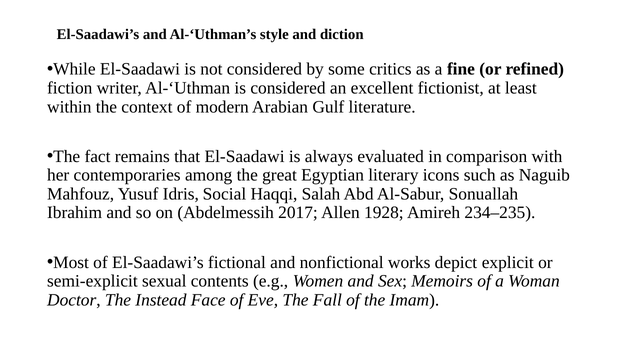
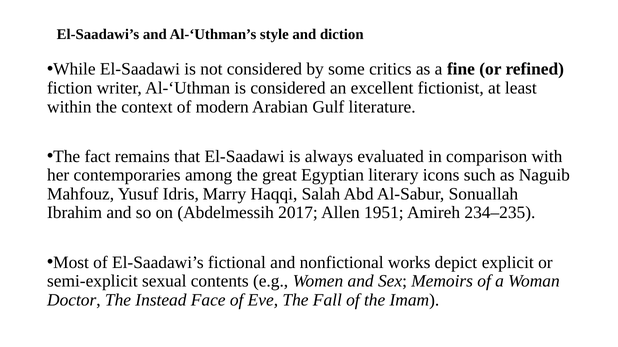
Social: Social -> Marry
1928: 1928 -> 1951
